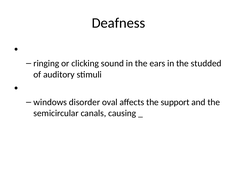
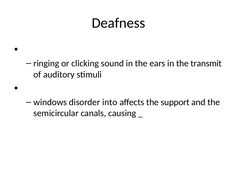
studded: studded -> transmit
oval: oval -> into
